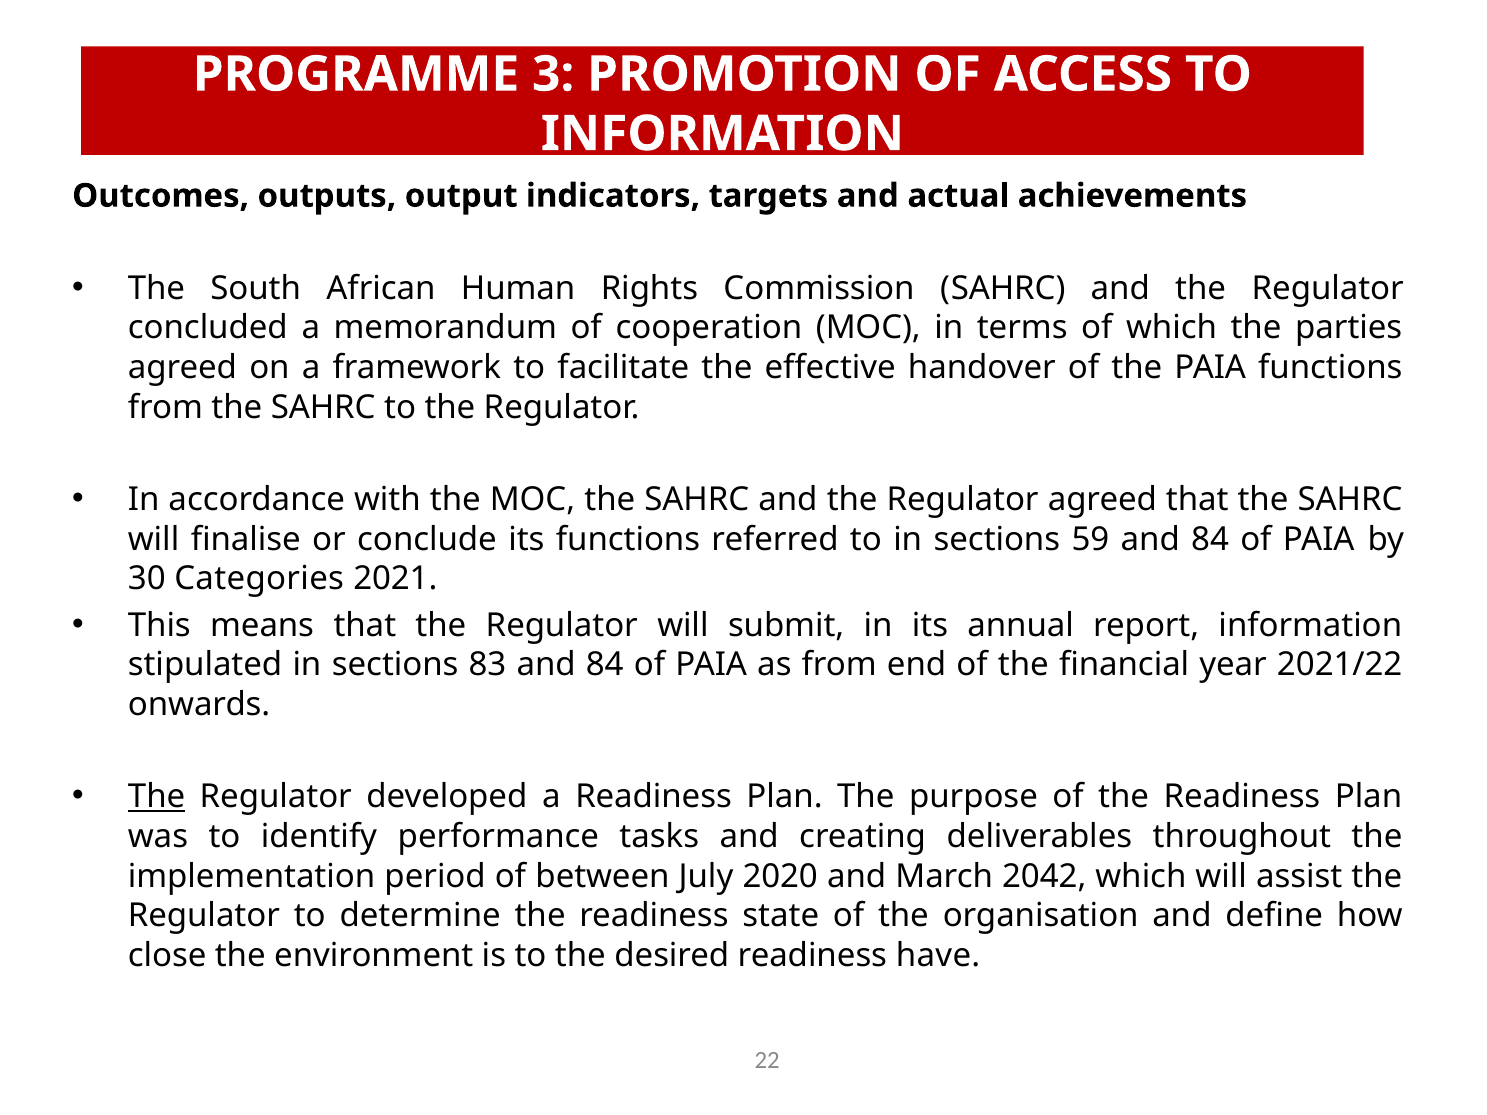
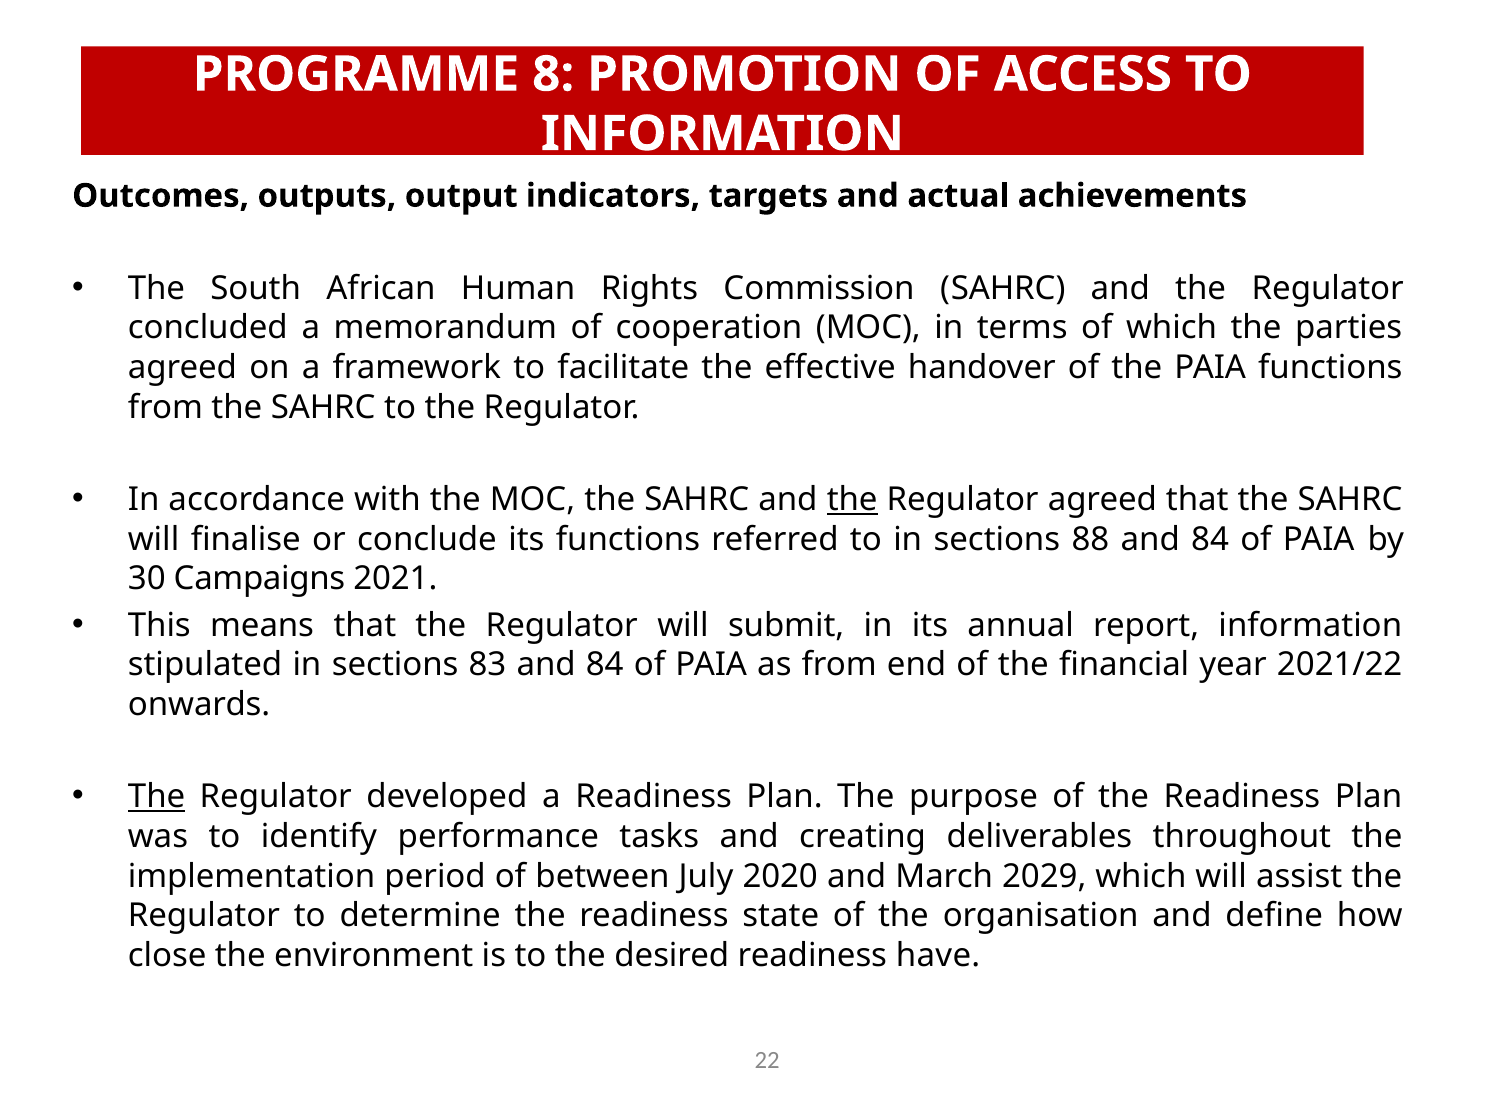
3: 3 -> 8
the at (852, 500) underline: none -> present
59: 59 -> 88
Categories: Categories -> Campaigns
2042: 2042 -> 2029
